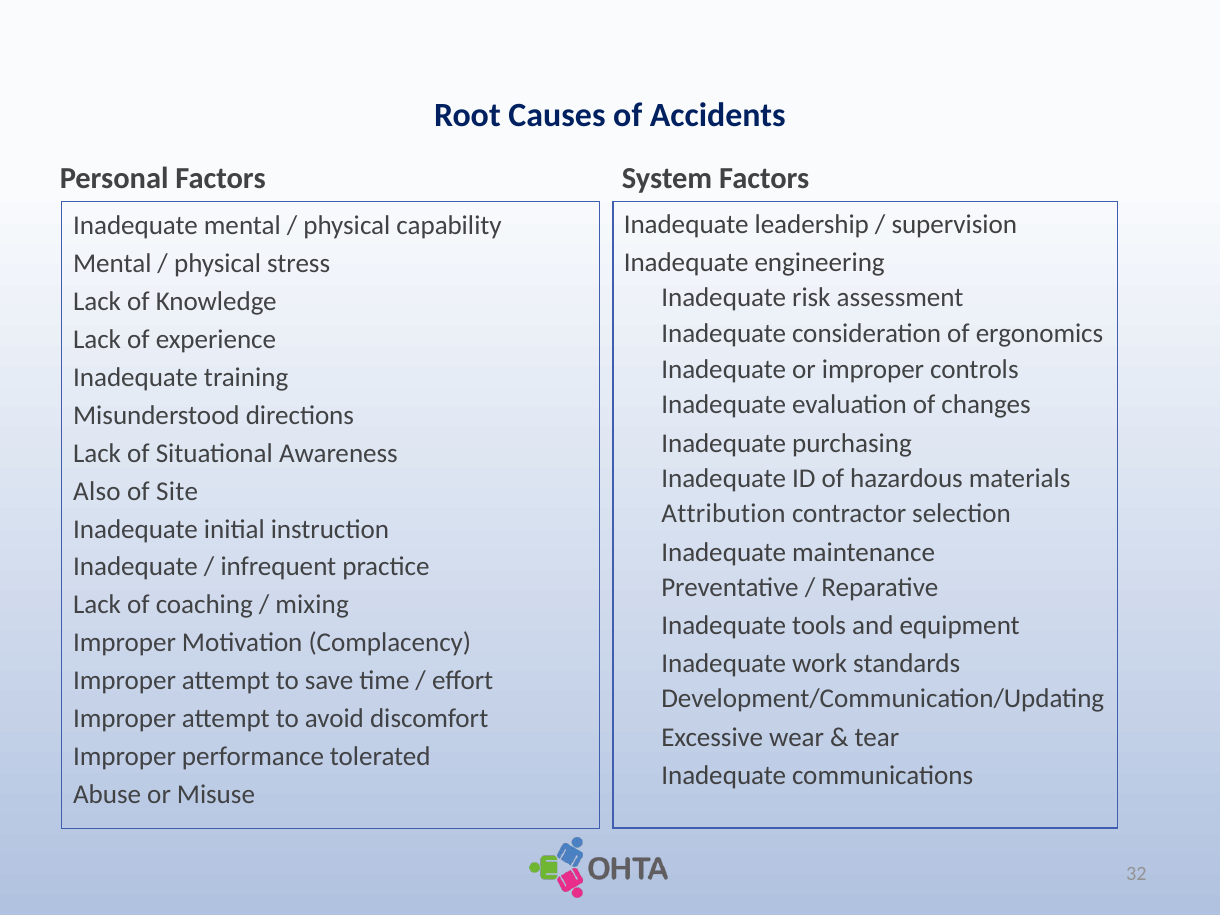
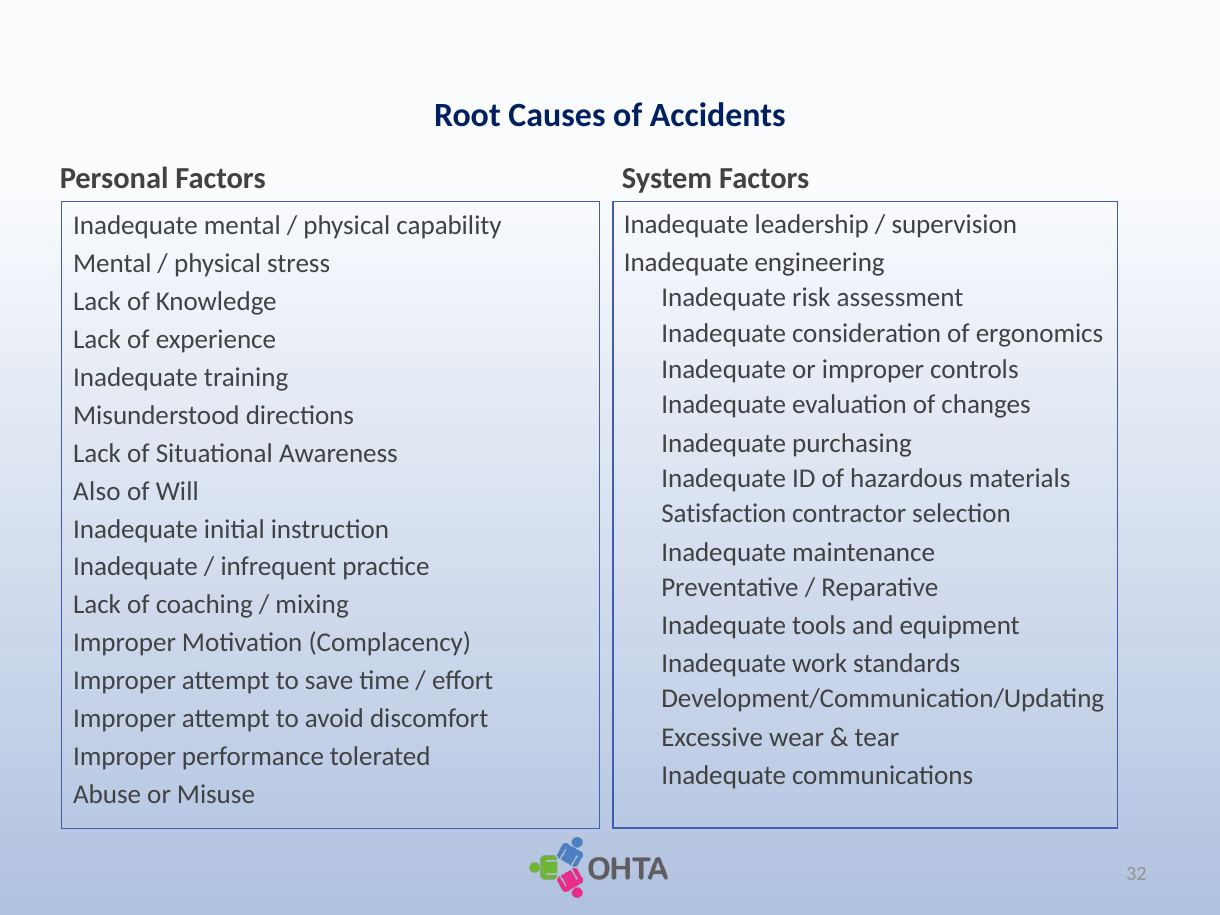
Site: Site -> Will
Attribution: Attribution -> Satisfaction
